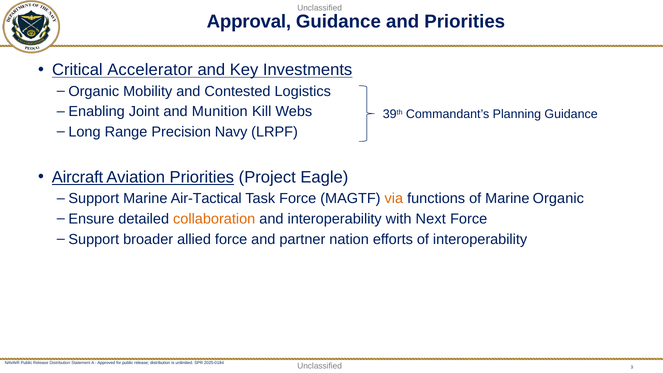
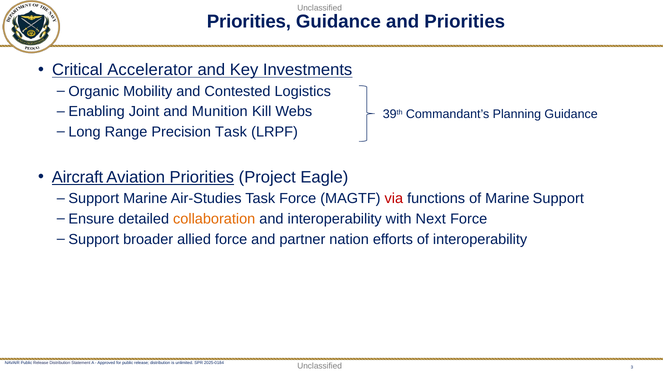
Approval at (249, 22): Approval -> Priorities
Precision Navy: Navy -> Task
Air-Tactical: Air-Tactical -> Air-Studies
via colour: orange -> red
Marine Organic: Organic -> Support
